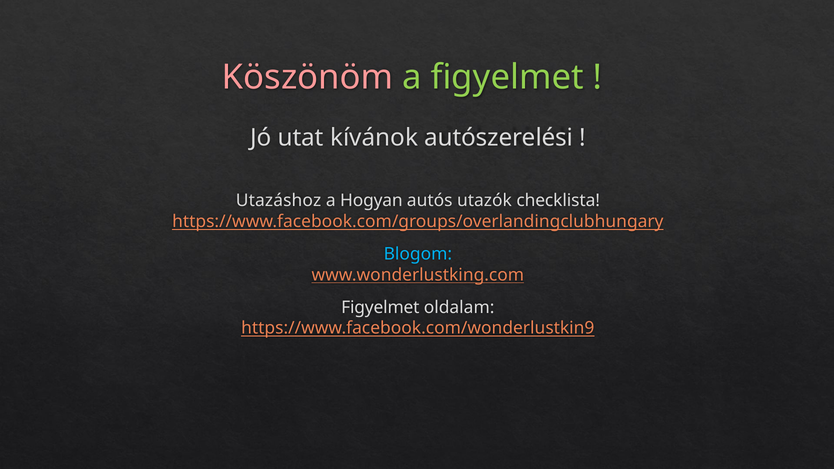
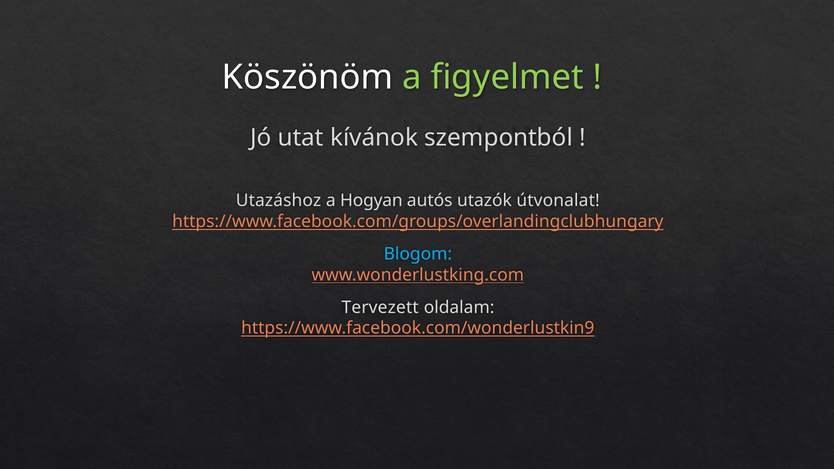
Köszönöm colour: pink -> white
autószerelési: autószerelési -> szempontból
checklista: checklista -> útvonalat
Figyelmet at (380, 307): Figyelmet -> Tervezett
